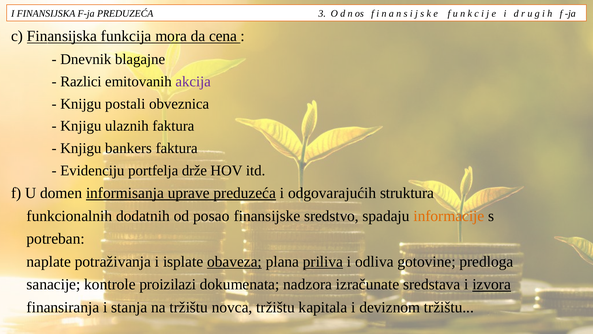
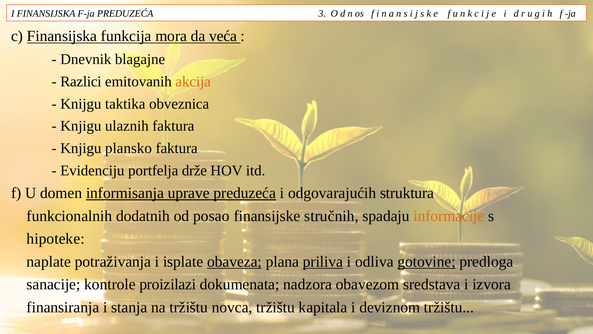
cena: cena -> veća
akcija colour: purple -> orange
postali: postali -> taktika
bankers: bankers -> plansko
sredstvo: sredstvo -> stručnih
potreban: potreban -> hipoteke
gotovine underline: none -> present
izračunate: izračunate -> obavezom
izvora underline: present -> none
